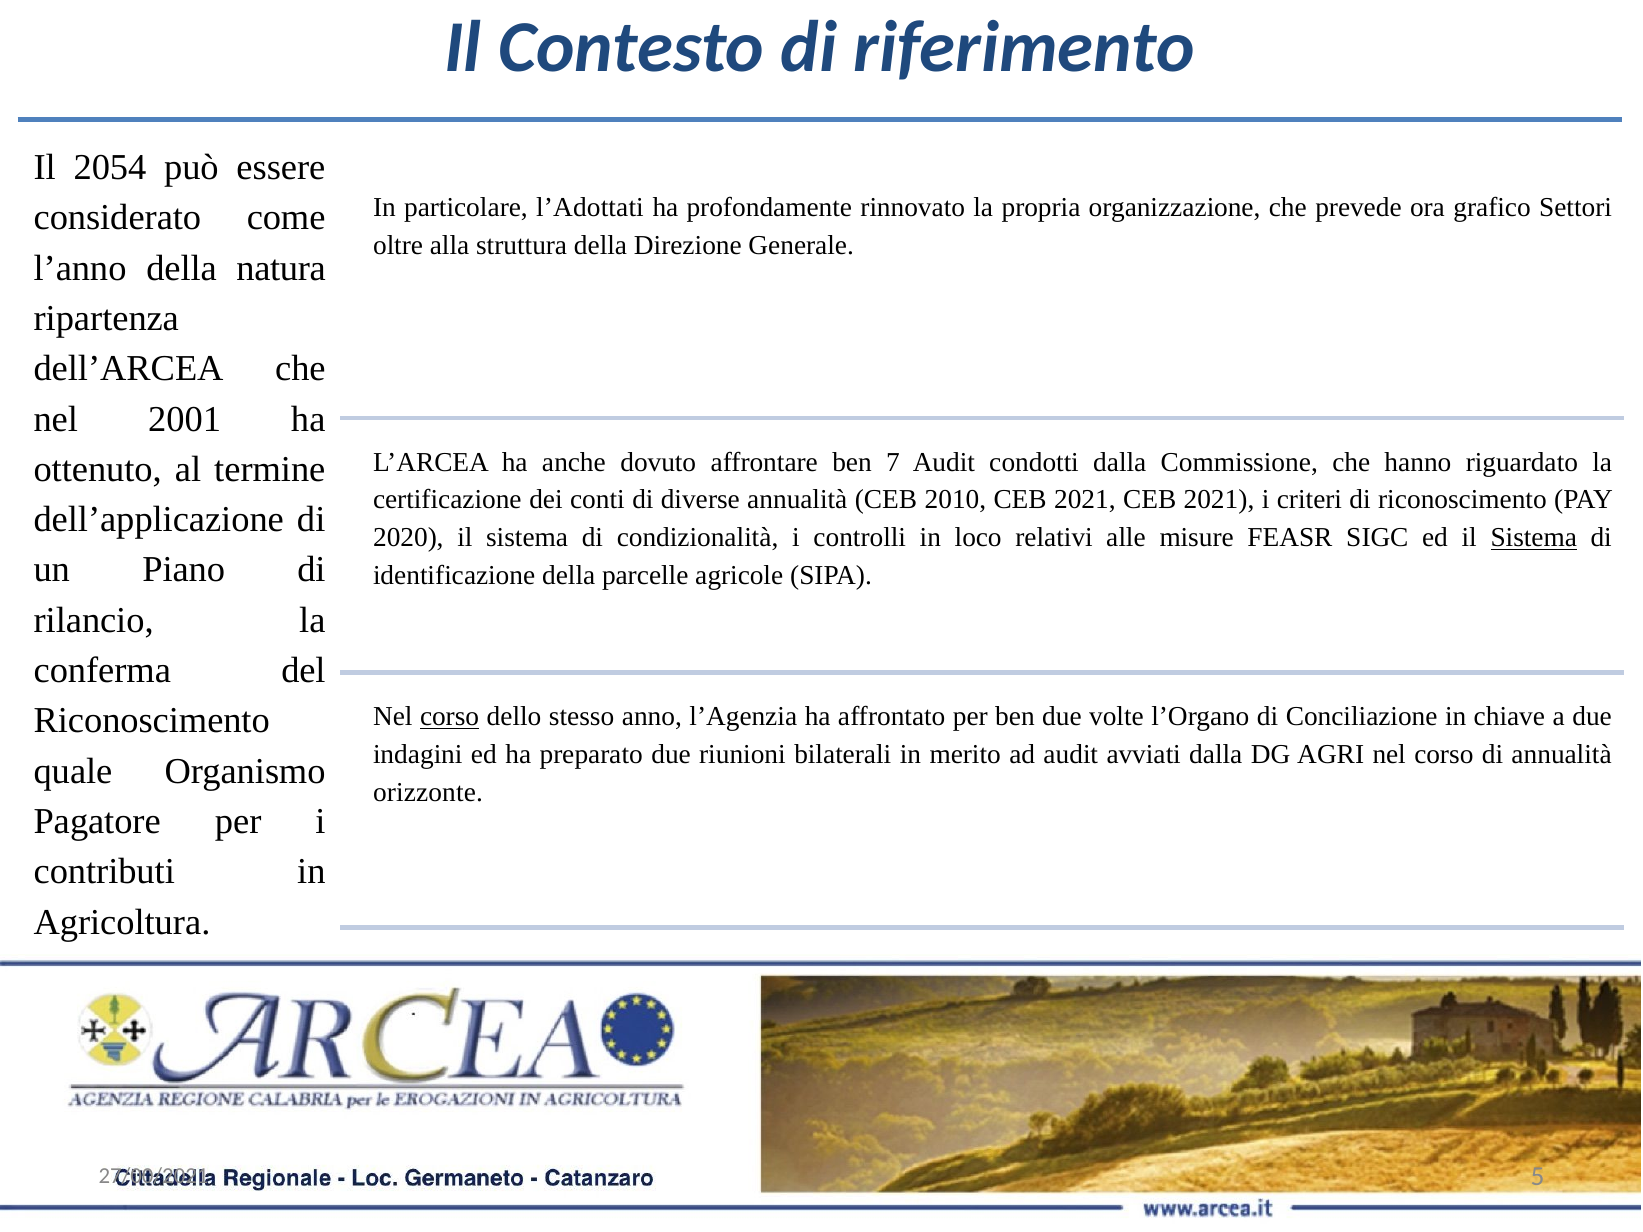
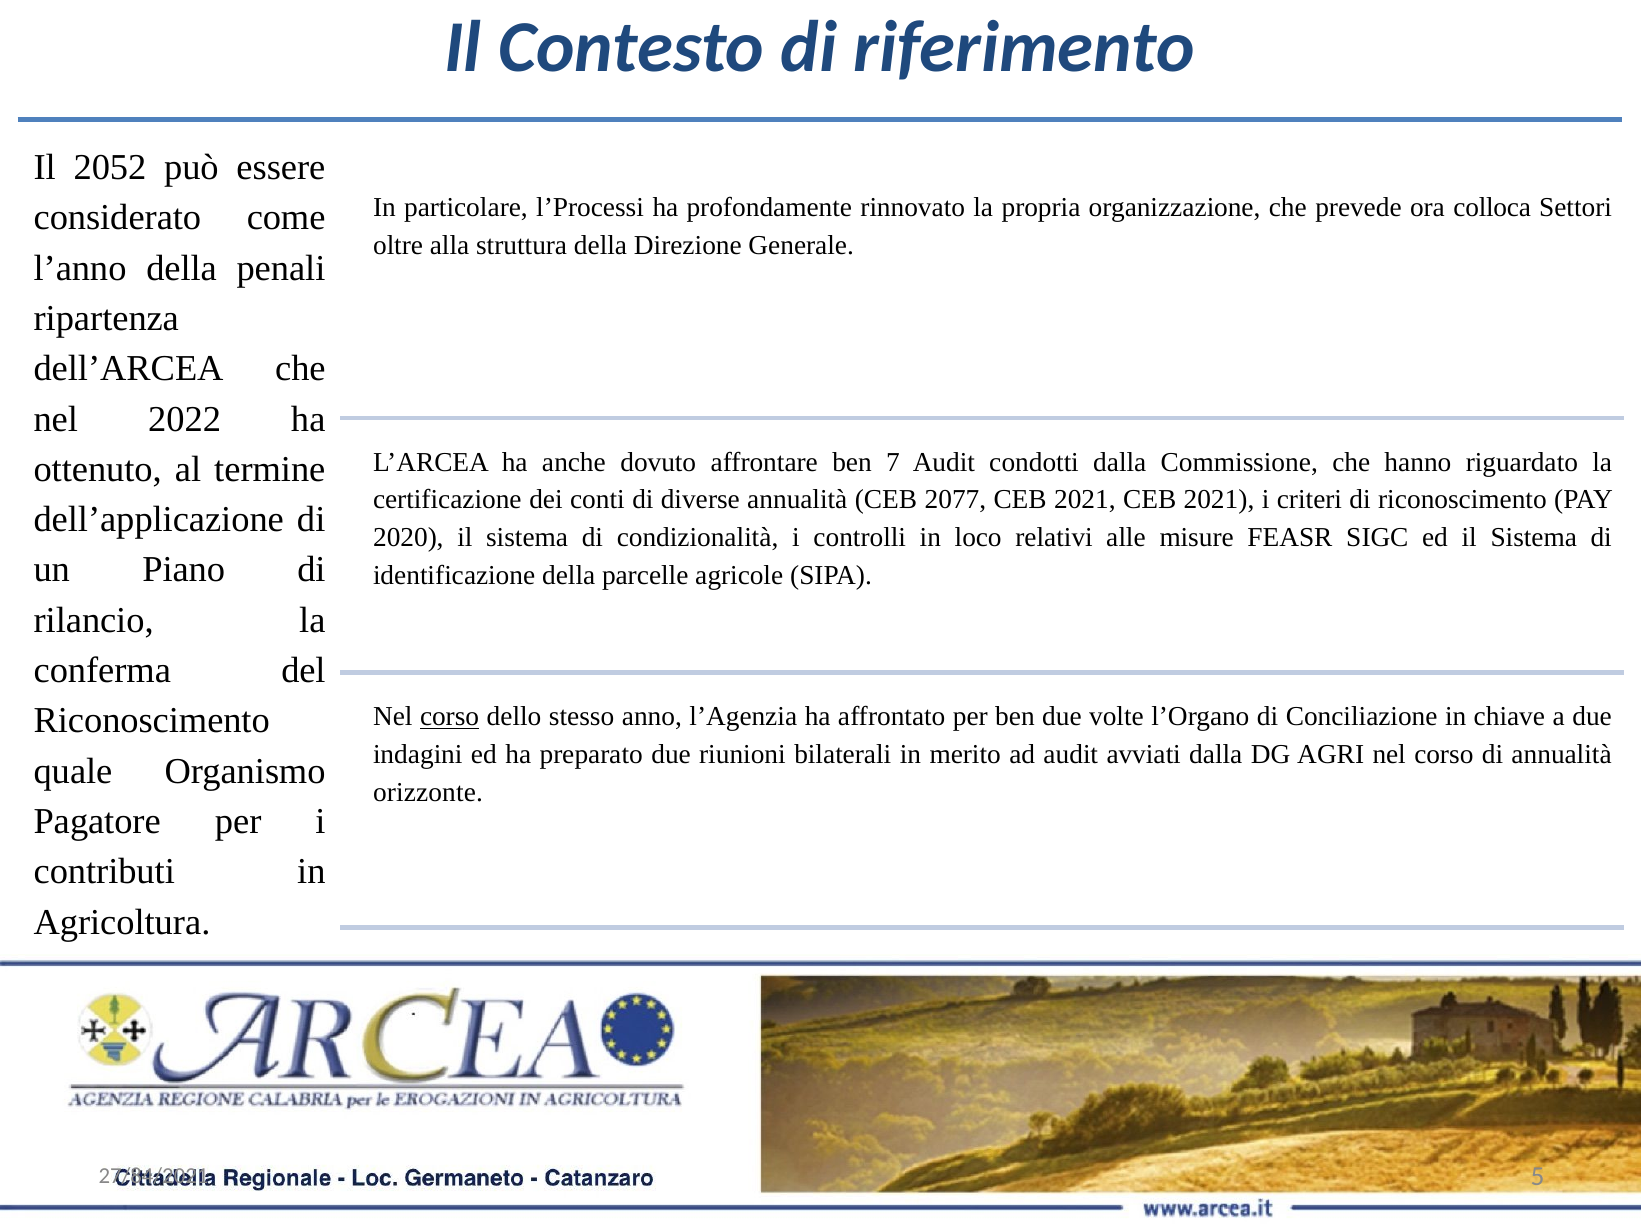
2054: 2054 -> 2052
l’Adottati: l’Adottati -> l’Processi
grafico: grafico -> colloca
natura: natura -> penali
2001: 2001 -> 2022
2010: 2010 -> 2077
Sistema at (1534, 538) underline: present -> none
27/00/2021: 27/00/2021 -> 27/84/2021
